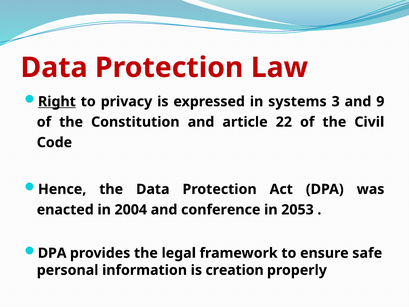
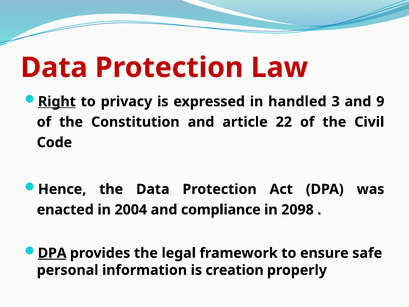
systems: systems -> handled
conference: conference -> compliance
2053: 2053 -> 2098
DPA at (52, 253) underline: none -> present
